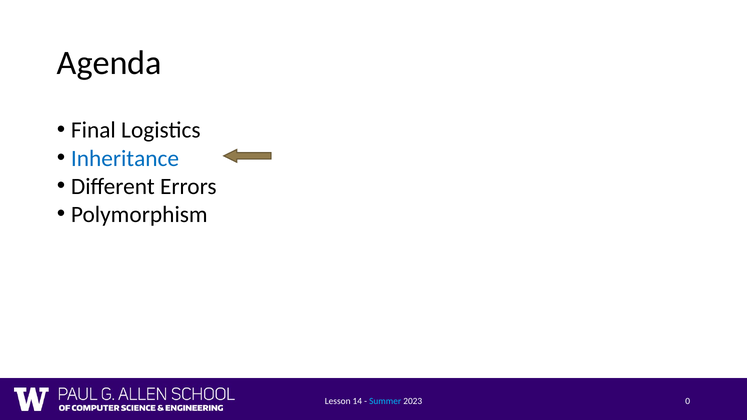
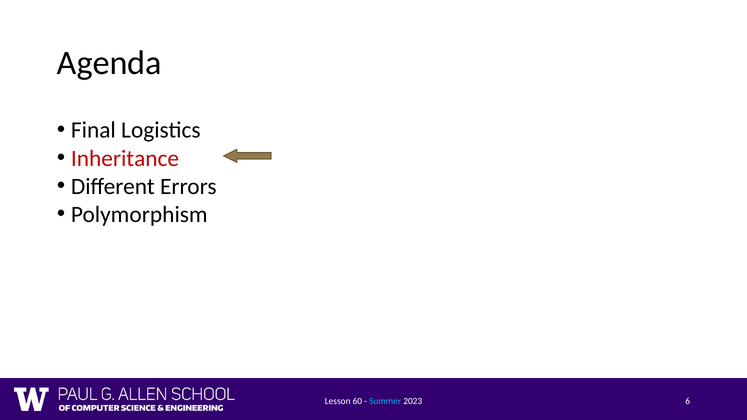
Inheritance colour: blue -> red
14: 14 -> 60
0: 0 -> 6
